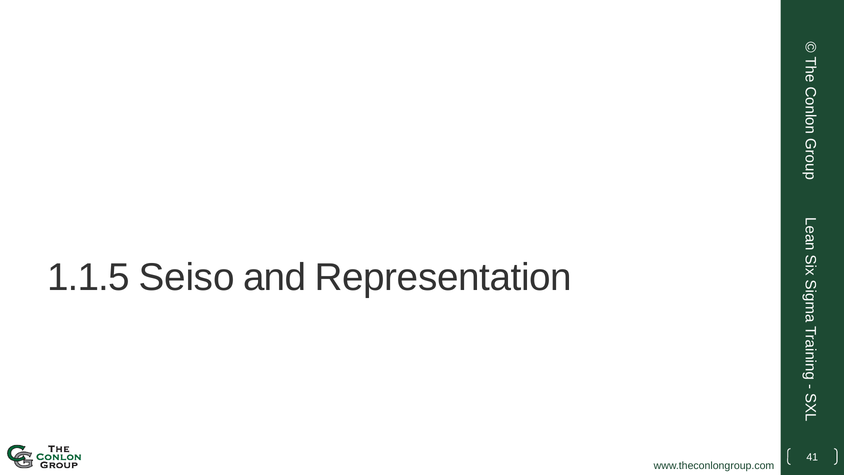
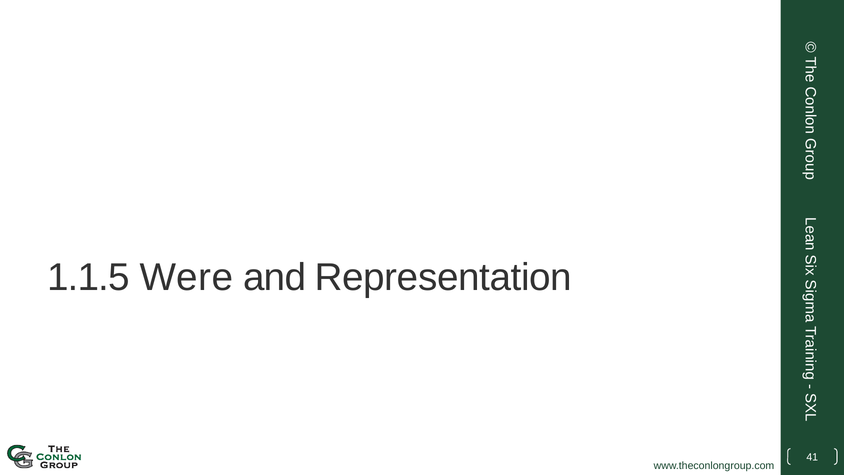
Seiso: Seiso -> Were
